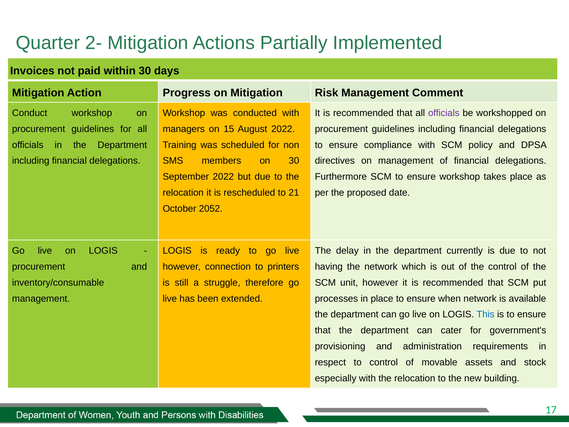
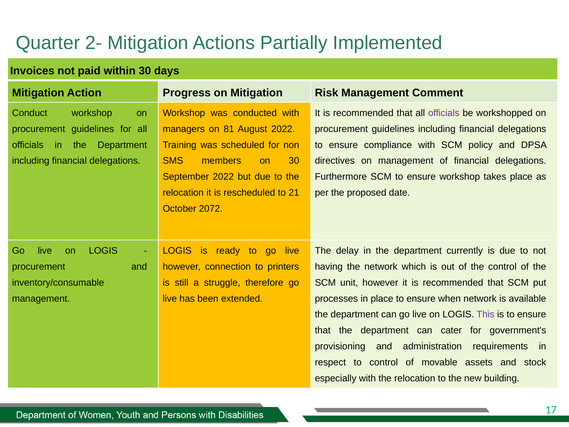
15: 15 -> 81
2052: 2052 -> 2072
This colour: blue -> purple
